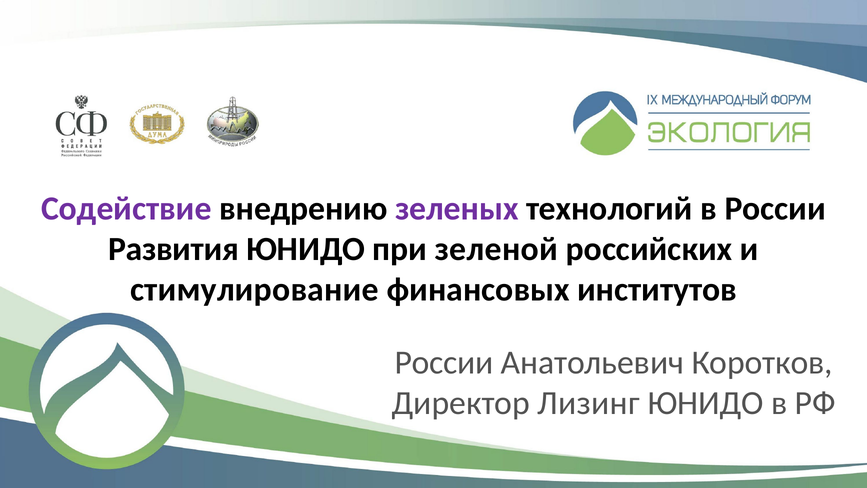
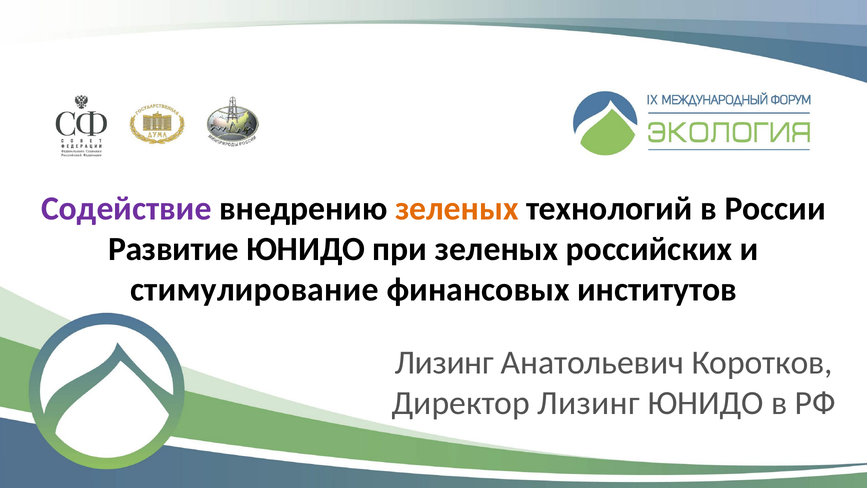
зеленых at (457, 209) colour: purple -> orange
Развития: Развития -> Развитие
при зеленой: зеленой -> зеленых
России at (444, 362): России -> Лизинг
